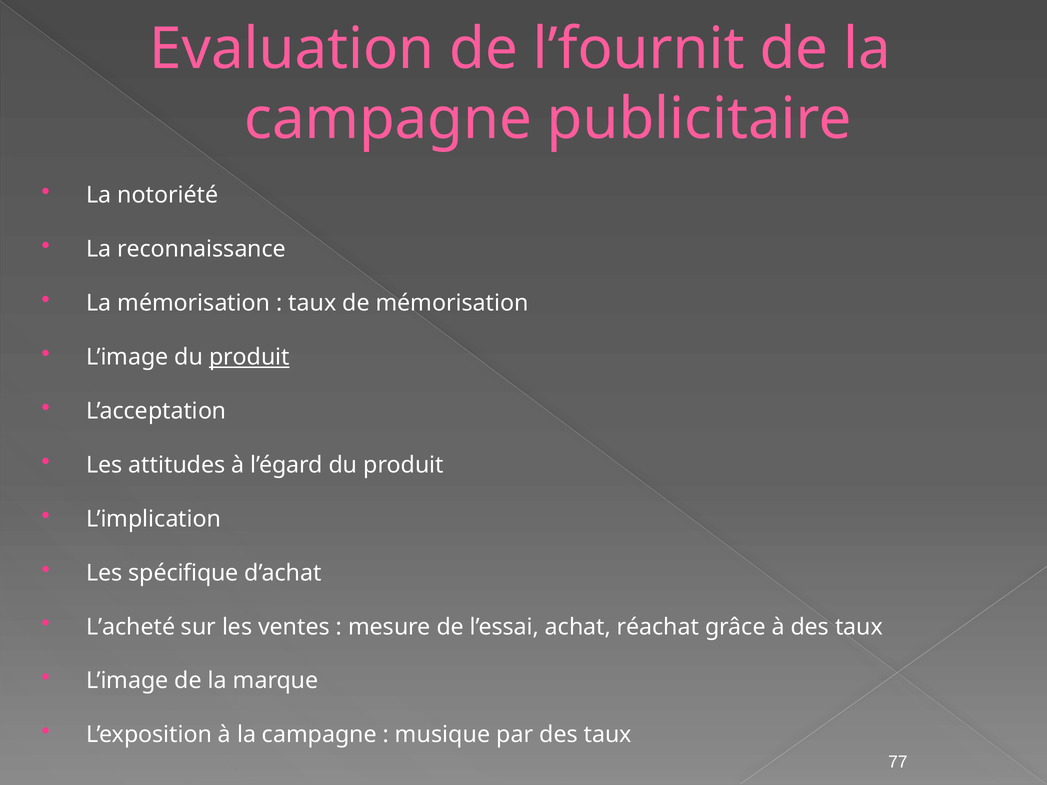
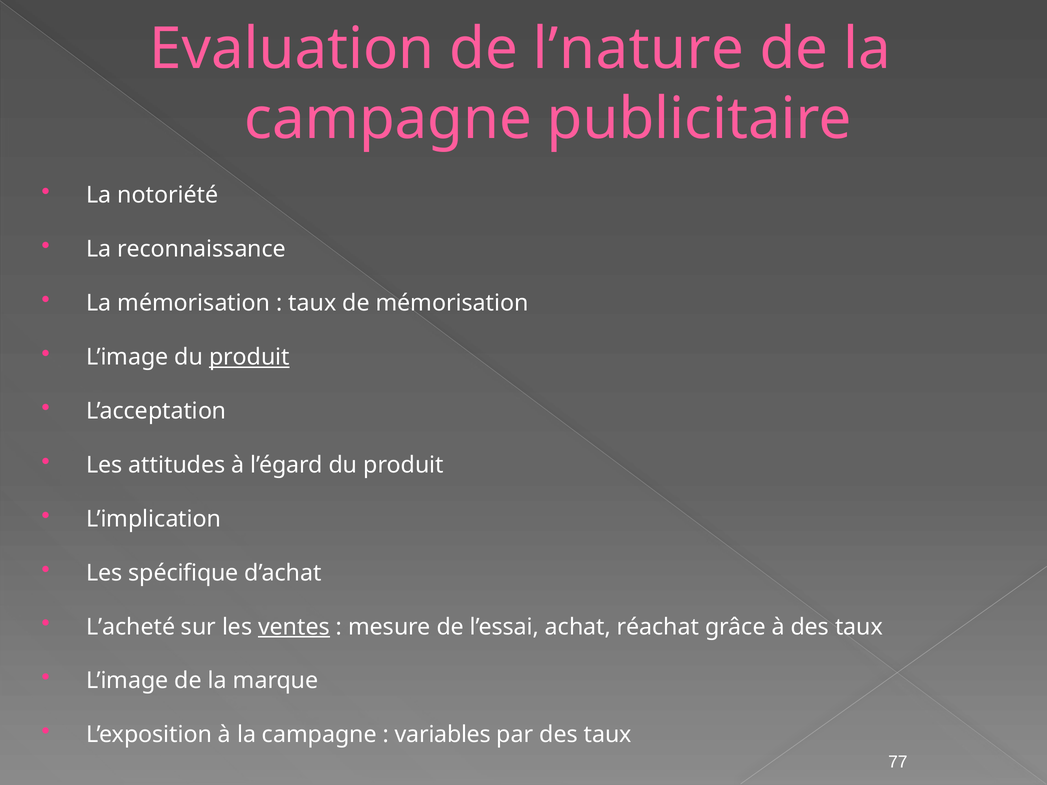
l’fournit: l’fournit -> l’nature
ventes underline: none -> present
musique: musique -> variables
